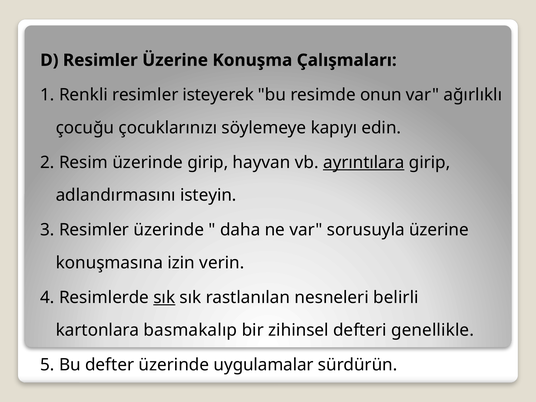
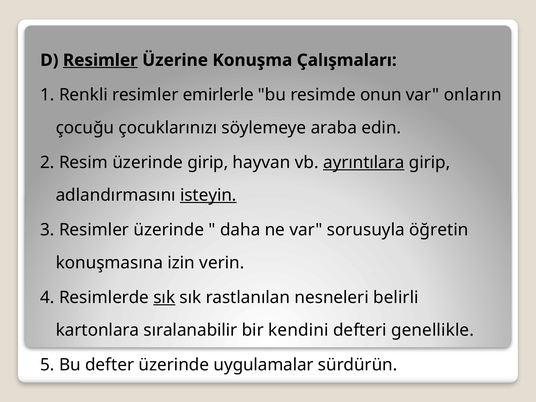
Resimler at (100, 60) underline: none -> present
isteyerek: isteyerek -> emirlerle
ağırlıklı: ağırlıklı -> onların
kapıyı: kapıyı -> araba
isteyin underline: none -> present
sorusuyla üzerine: üzerine -> öğretin
basmakalıp: basmakalıp -> sıralanabilir
zihinsel: zihinsel -> kendini
